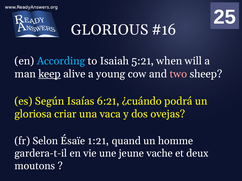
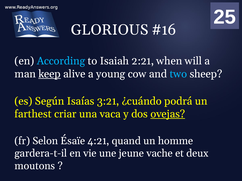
5:21: 5:21 -> 2:21
two colour: pink -> light blue
6:21: 6:21 -> 3:21
gloriosa: gloriosa -> farthest
ovejas underline: none -> present
1:21: 1:21 -> 4:21
